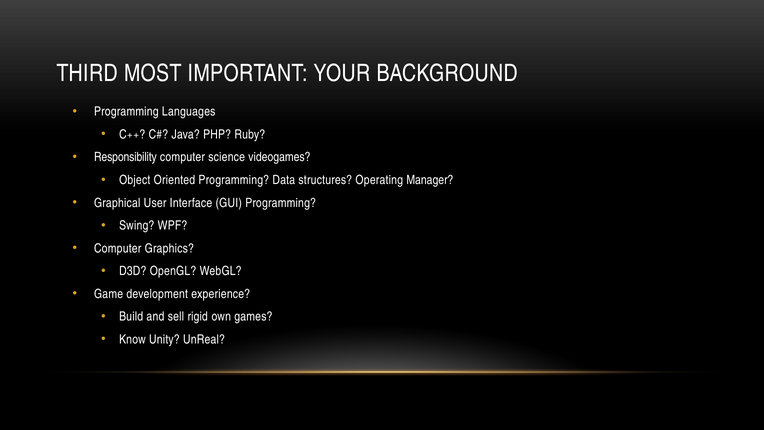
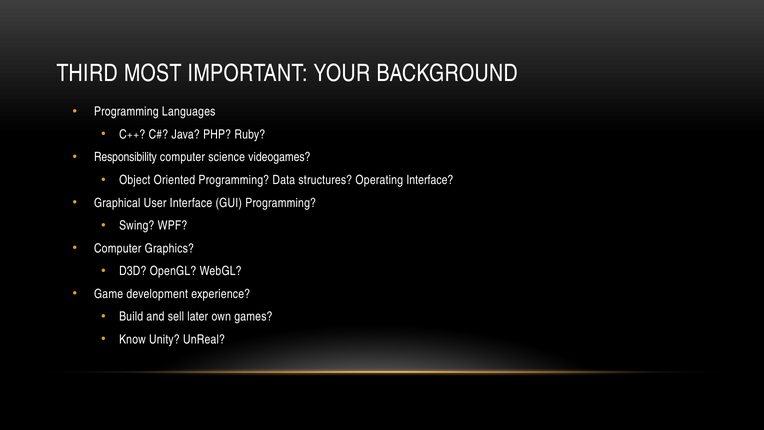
Operating Manager: Manager -> Interface
rigid: rigid -> later
